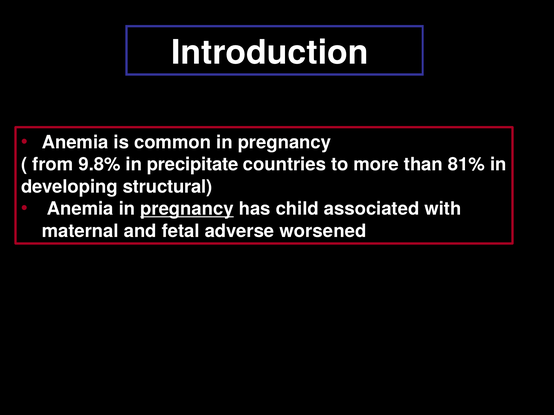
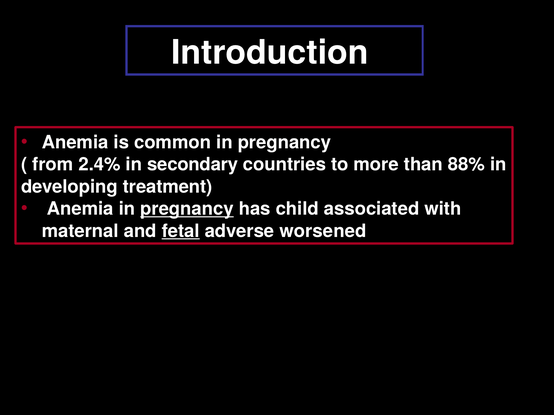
9.8%: 9.8% -> 2.4%
precipitate: precipitate -> secondary
81%: 81% -> 88%
structural: structural -> treatment
fetal underline: none -> present
